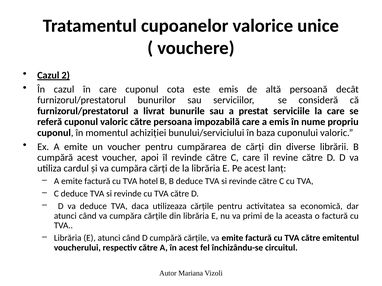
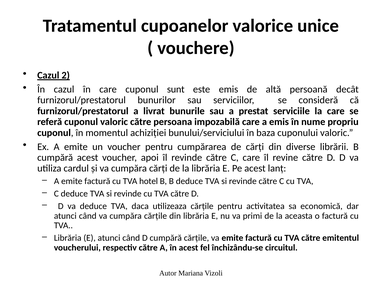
cota: cota -> sunt
